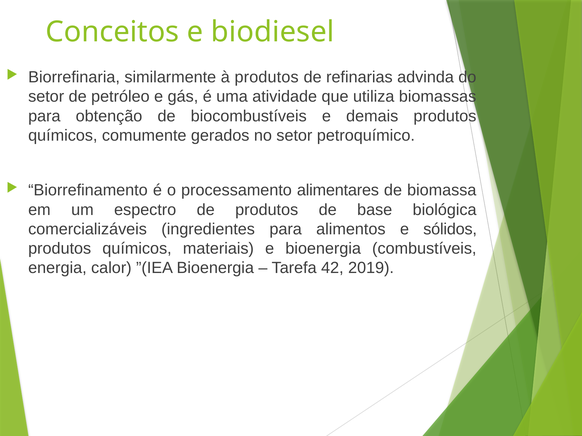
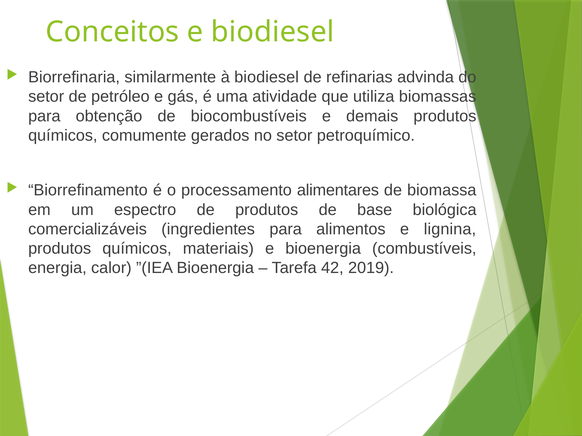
à produtos: produtos -> biodiesel
sólidos: sólidos -> lignina
